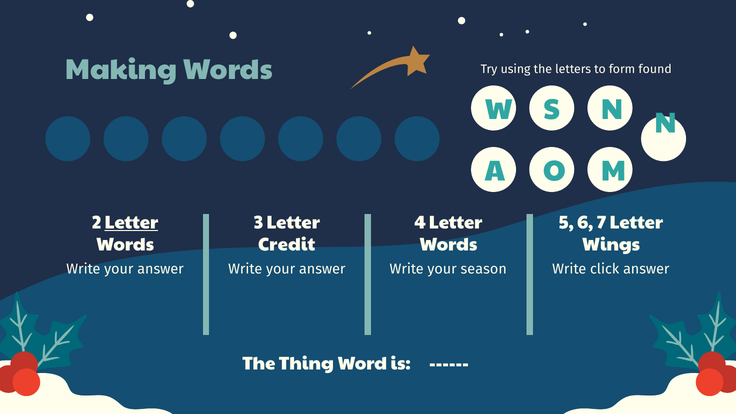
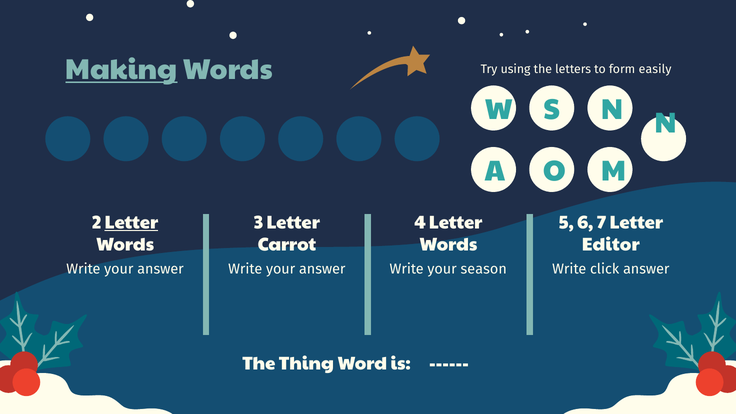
Making underline: none -> present
found: found -> easily
Credit: Credit -> Carrot
Wings: Wings -> Editor
